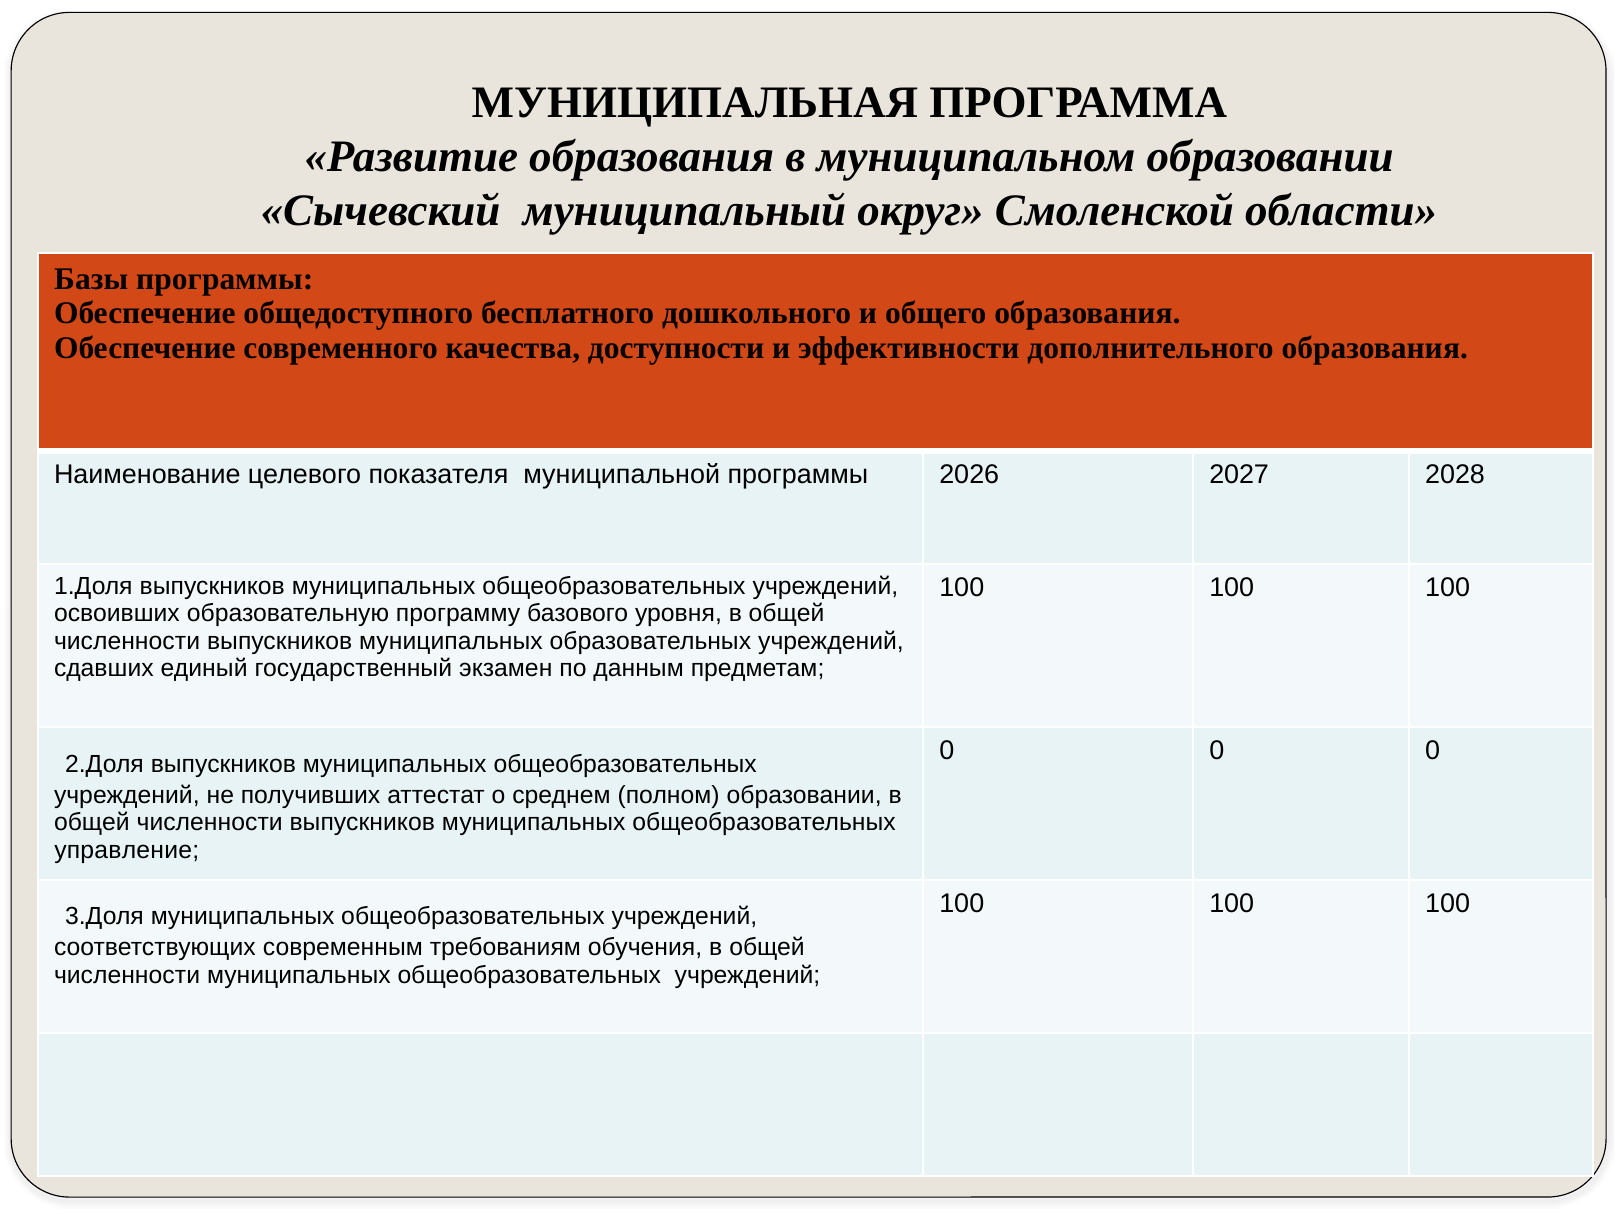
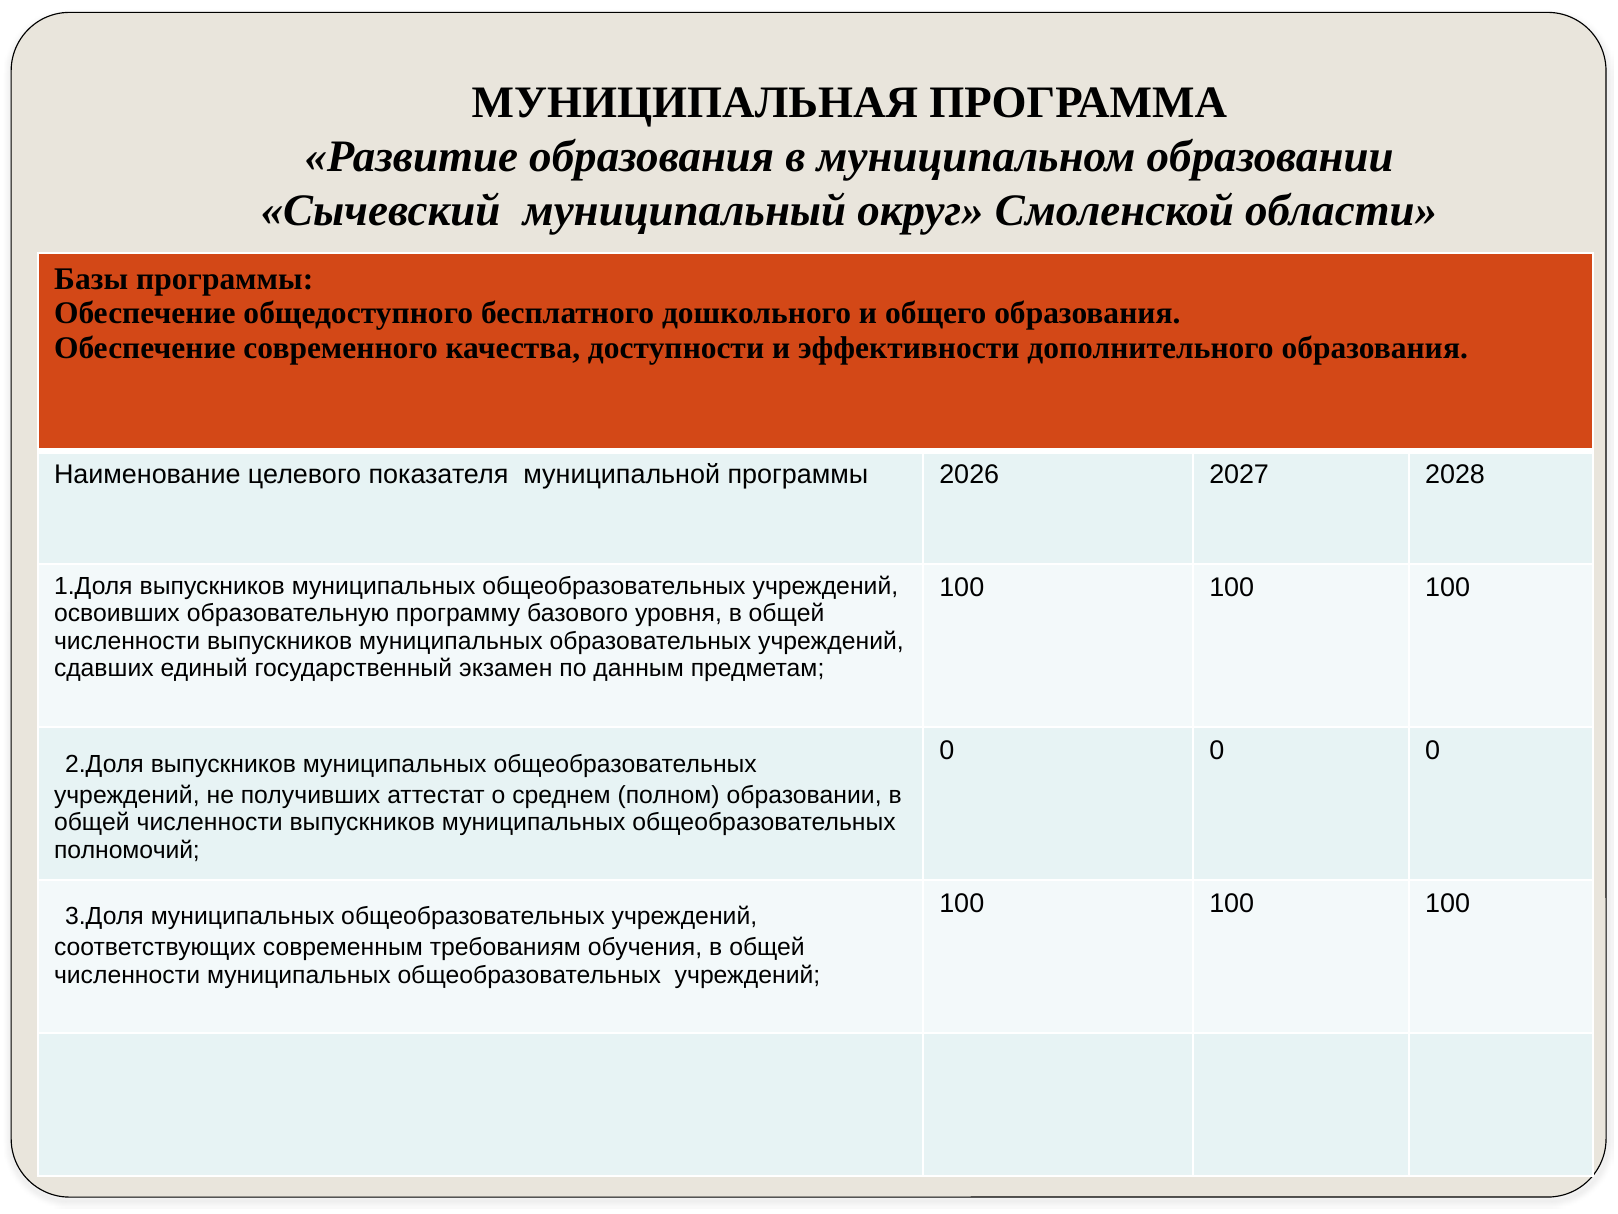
управление: управление -> полномочий
